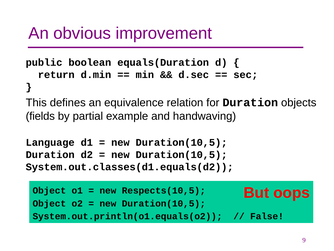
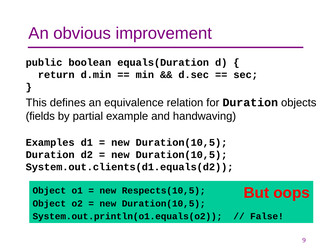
Language: Language -> Examples
System.out.classes(d1.equals(d2: System.out.classes(d1.equals(d2 -> System.out.clients(d1.equals(d2
